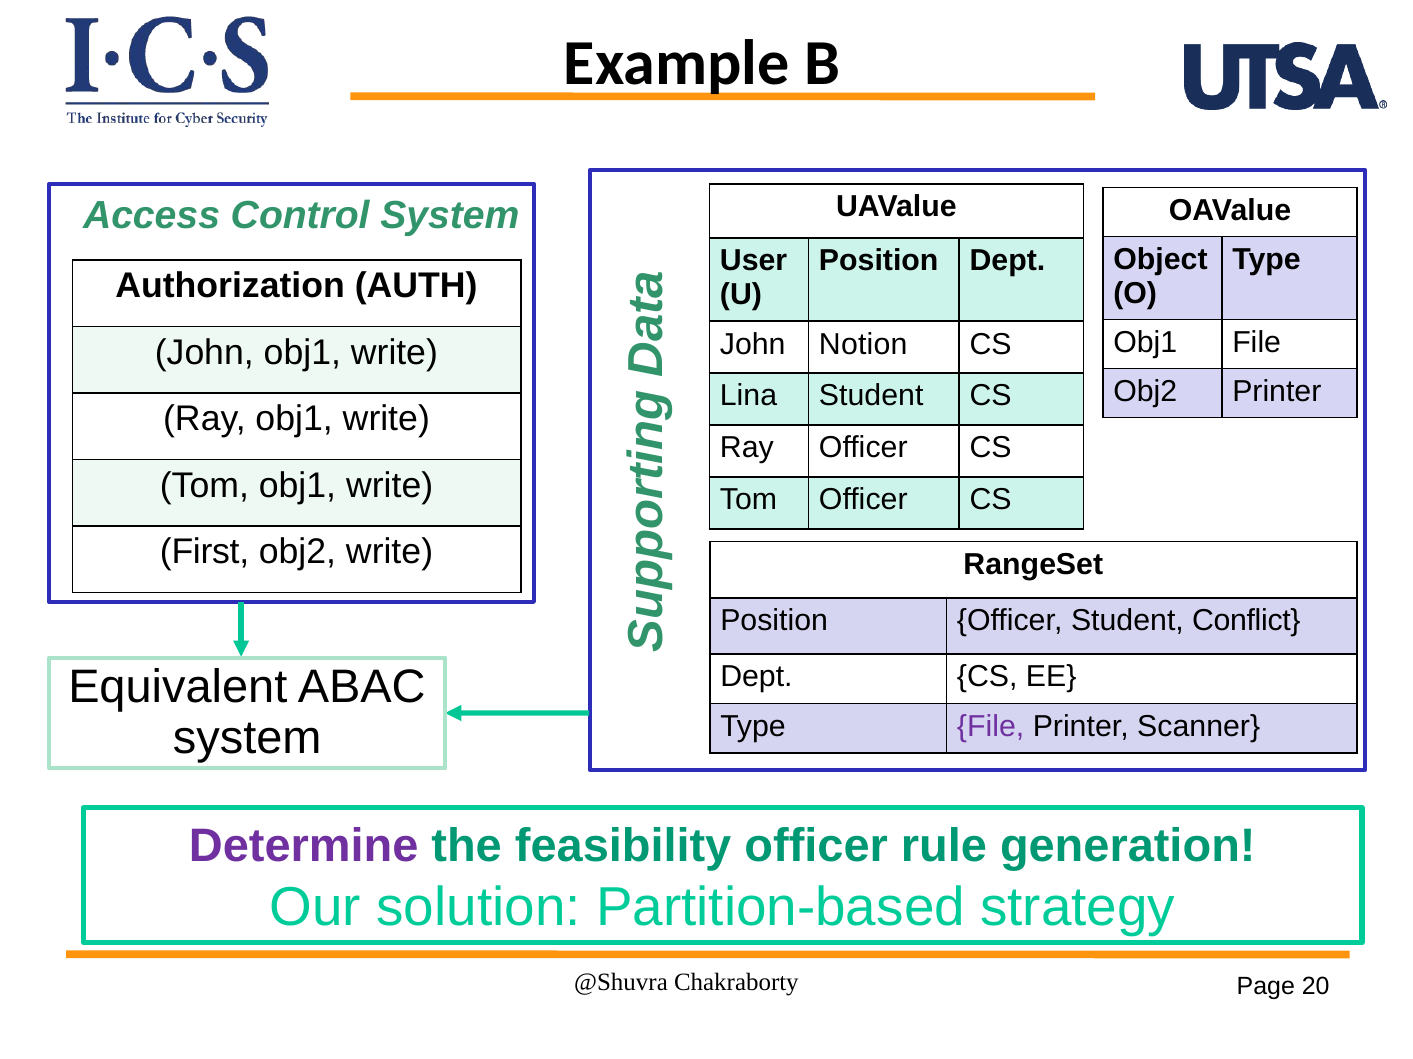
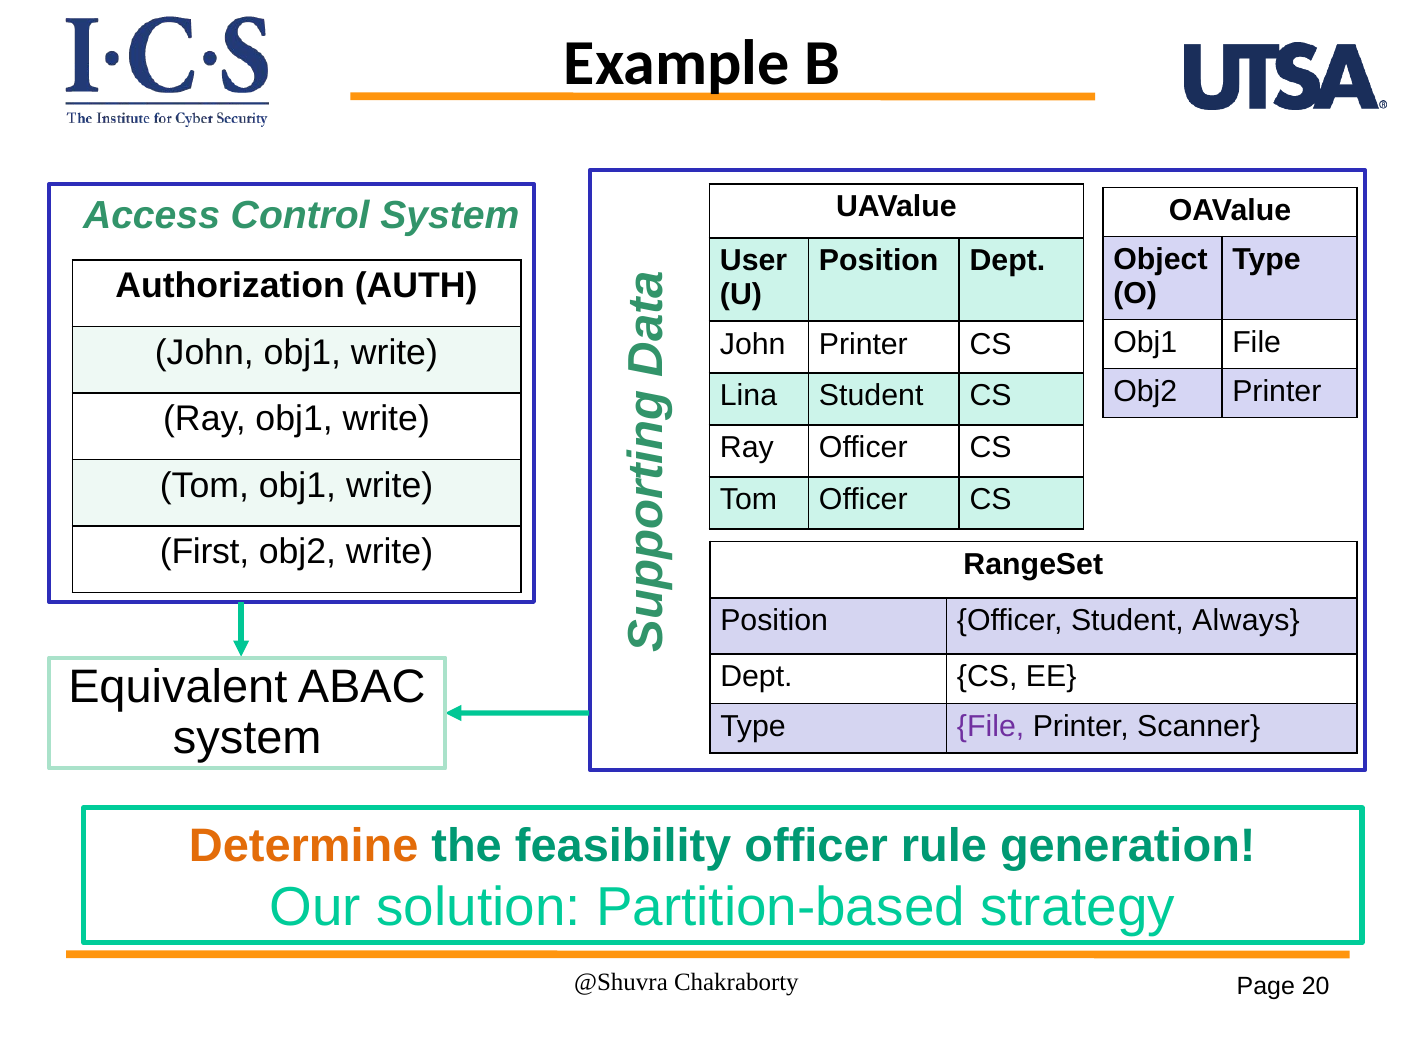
John Notion: Notion -> Printer
Conflict: Conflict -> Always
Determine colour: purple -> orange
